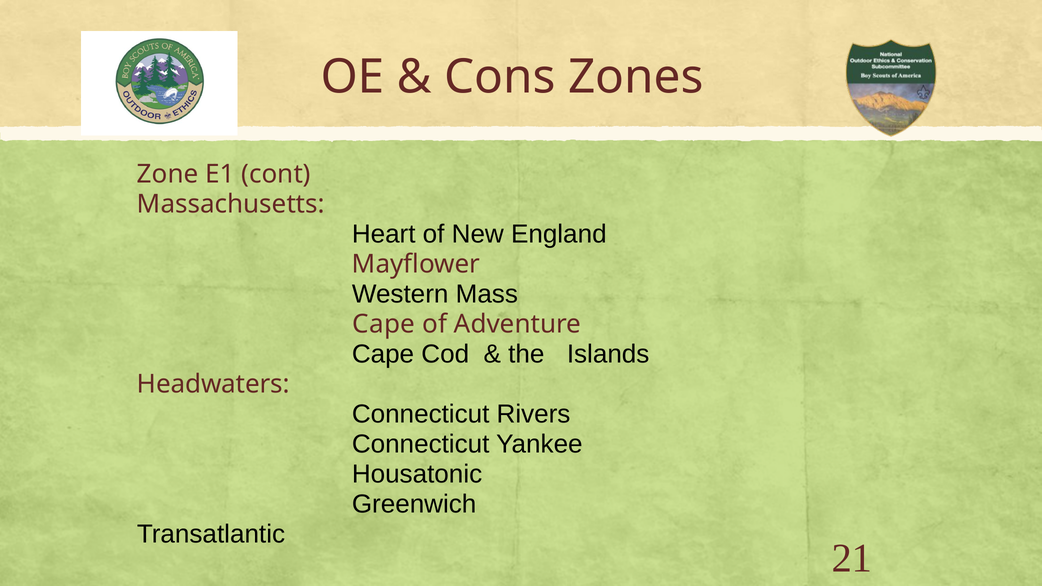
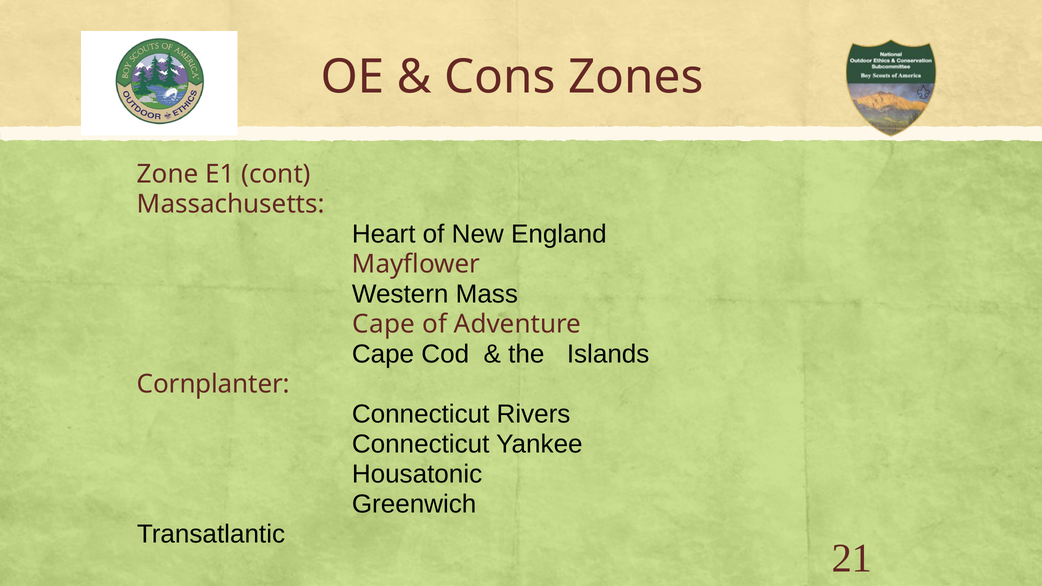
Headwaters: Headwaters -> Cornplanter
